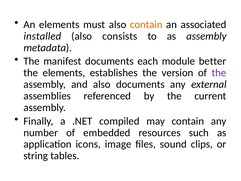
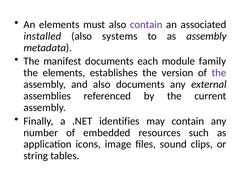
contain at (146, 24) colour: orange -> purple
consists: consists -> systems
better: better -> family
compiled: compiled -> identifies
